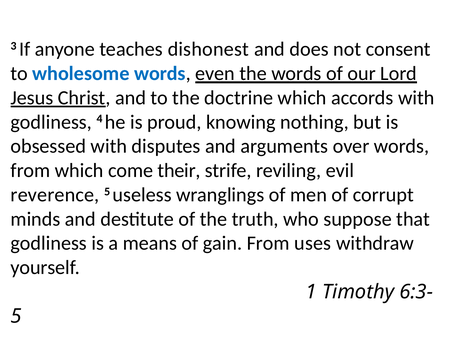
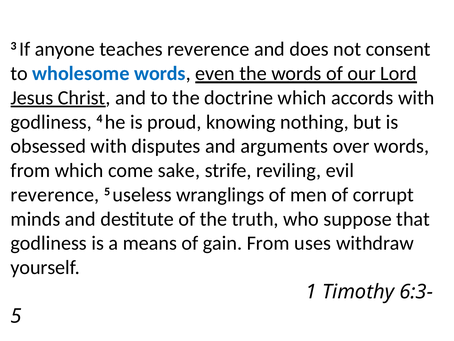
teaches dishonest: dishonest -> reverence
their: their -> sake
